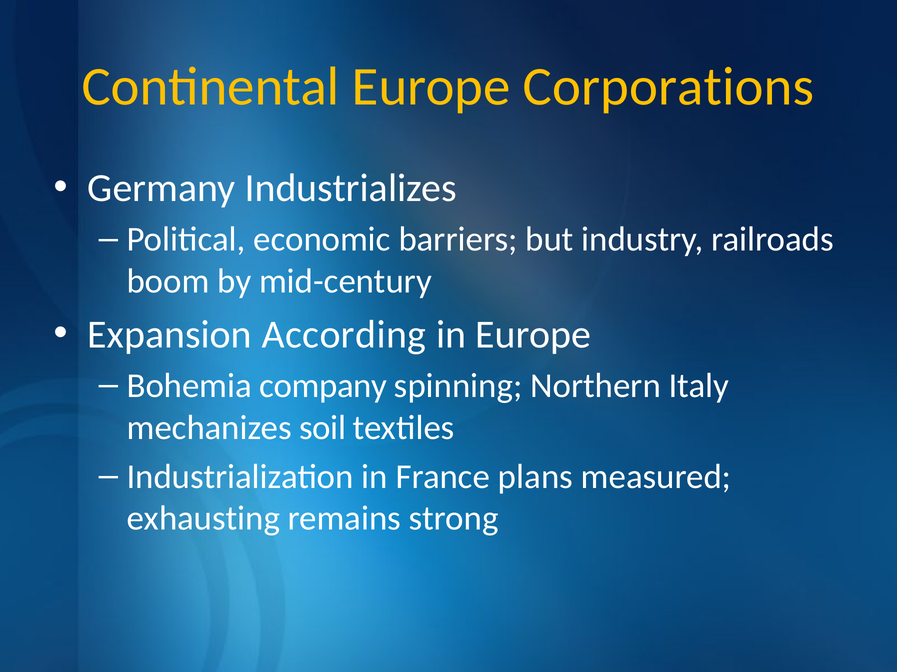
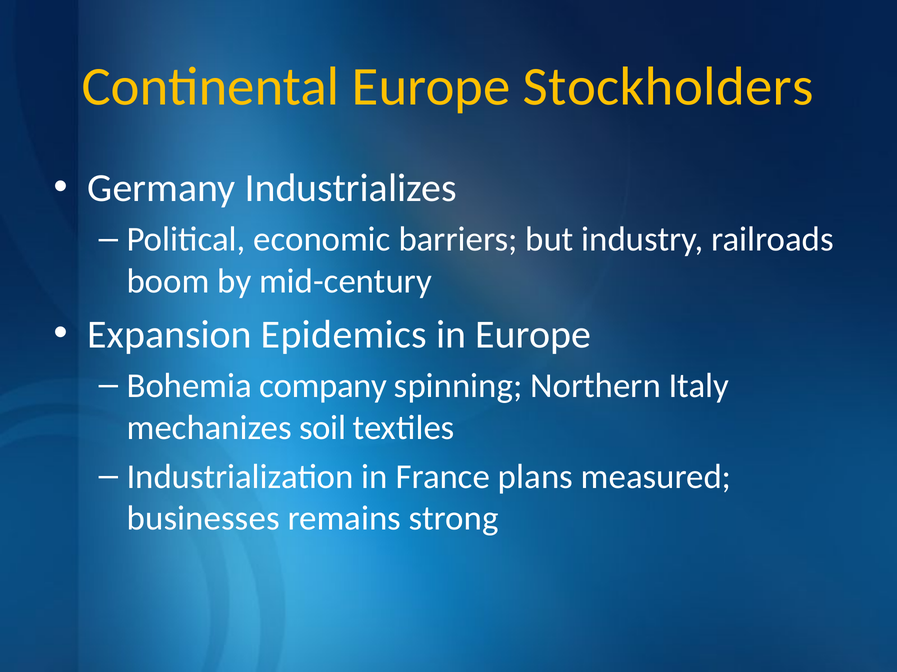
Corporations: Corporations -> Stockholders
According: According -> Epidemics
exhausting: exhausting -> businesses
